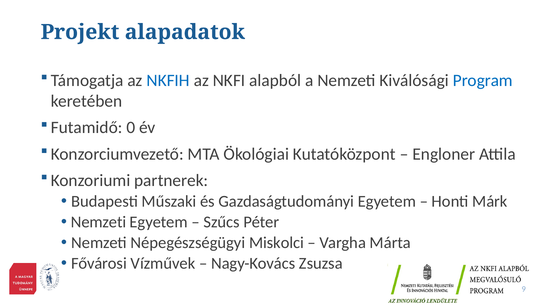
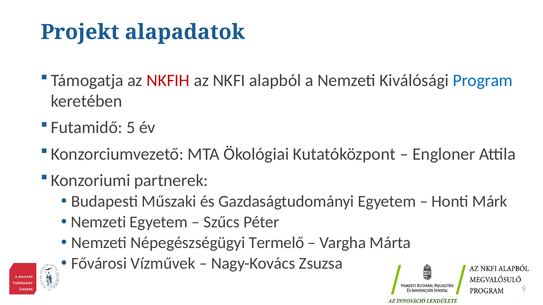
NKFIH colour: blue -> red
0: 0 -> 5
Miskolci: Miskolci -> Termelő
